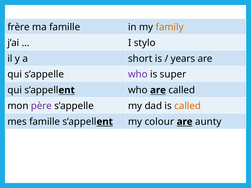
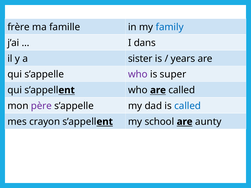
family colour: orange -> blue
stylo: stylo -> dans
short: short -> sister
called at (188, 106) colour: orange -> blue
mes famille: famille -> crayon
colour: colour -> school
